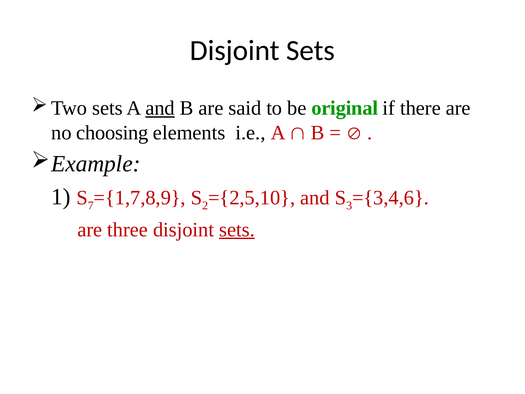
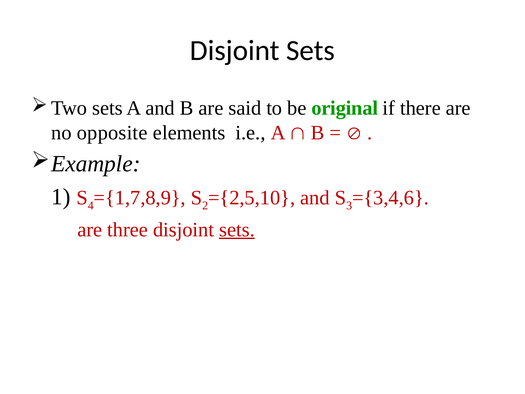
and at (160, 108) underline: present -> none
choosing: choosing -> opposite
7: 7 -> 4
